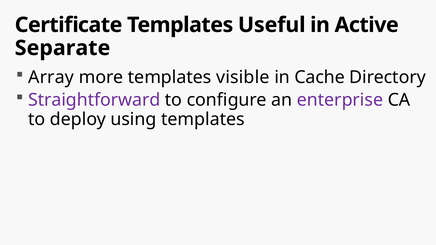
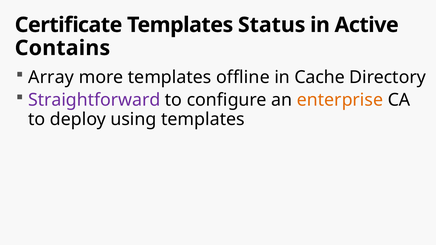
Useful: Useful -> Status
Separate: Separate -> Contains
visible: visible -> offline
enterprise colour: purple -> orange
